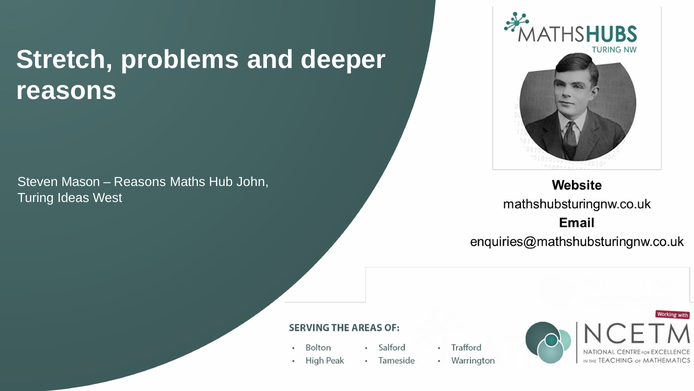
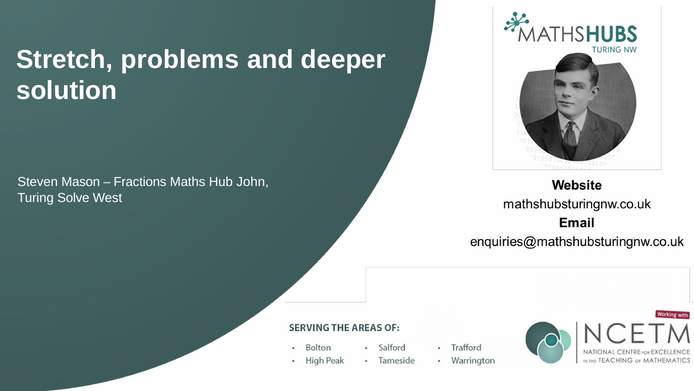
reasons at (67, 91): reasons -> solution
Reasons at (140, 182): Reasons -> Fractions
Ideas: Ideas -> Solve
